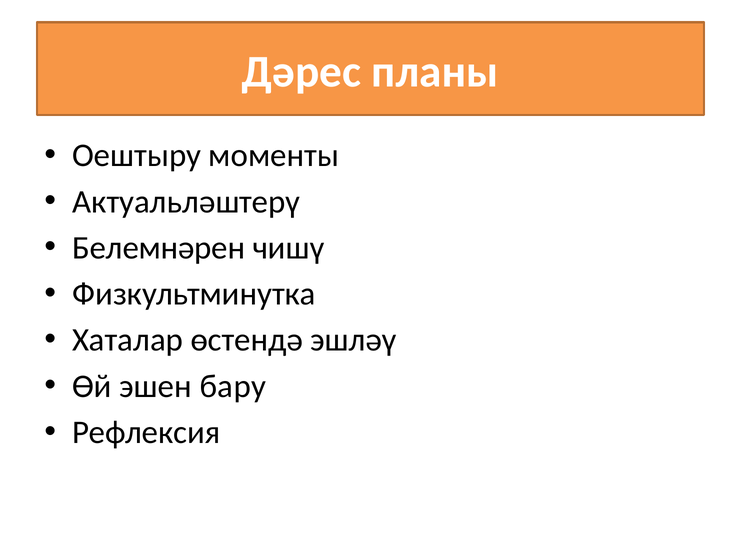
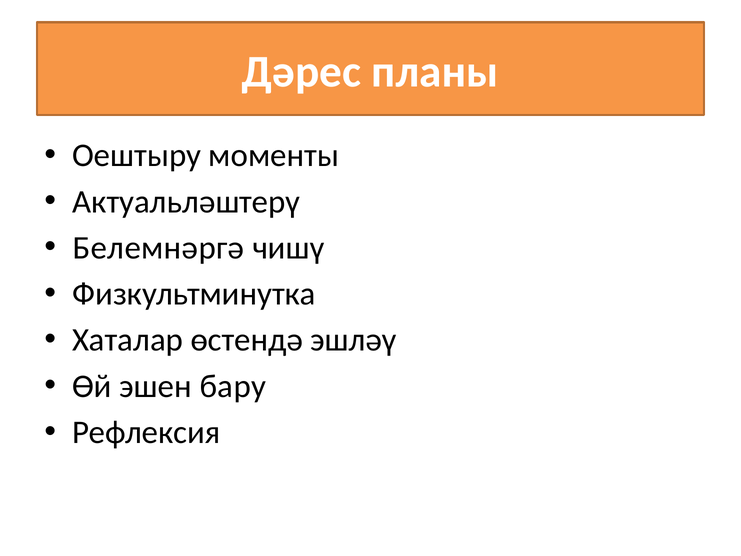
Белемнәрен: Белемнәрен -> Белемнәргә
